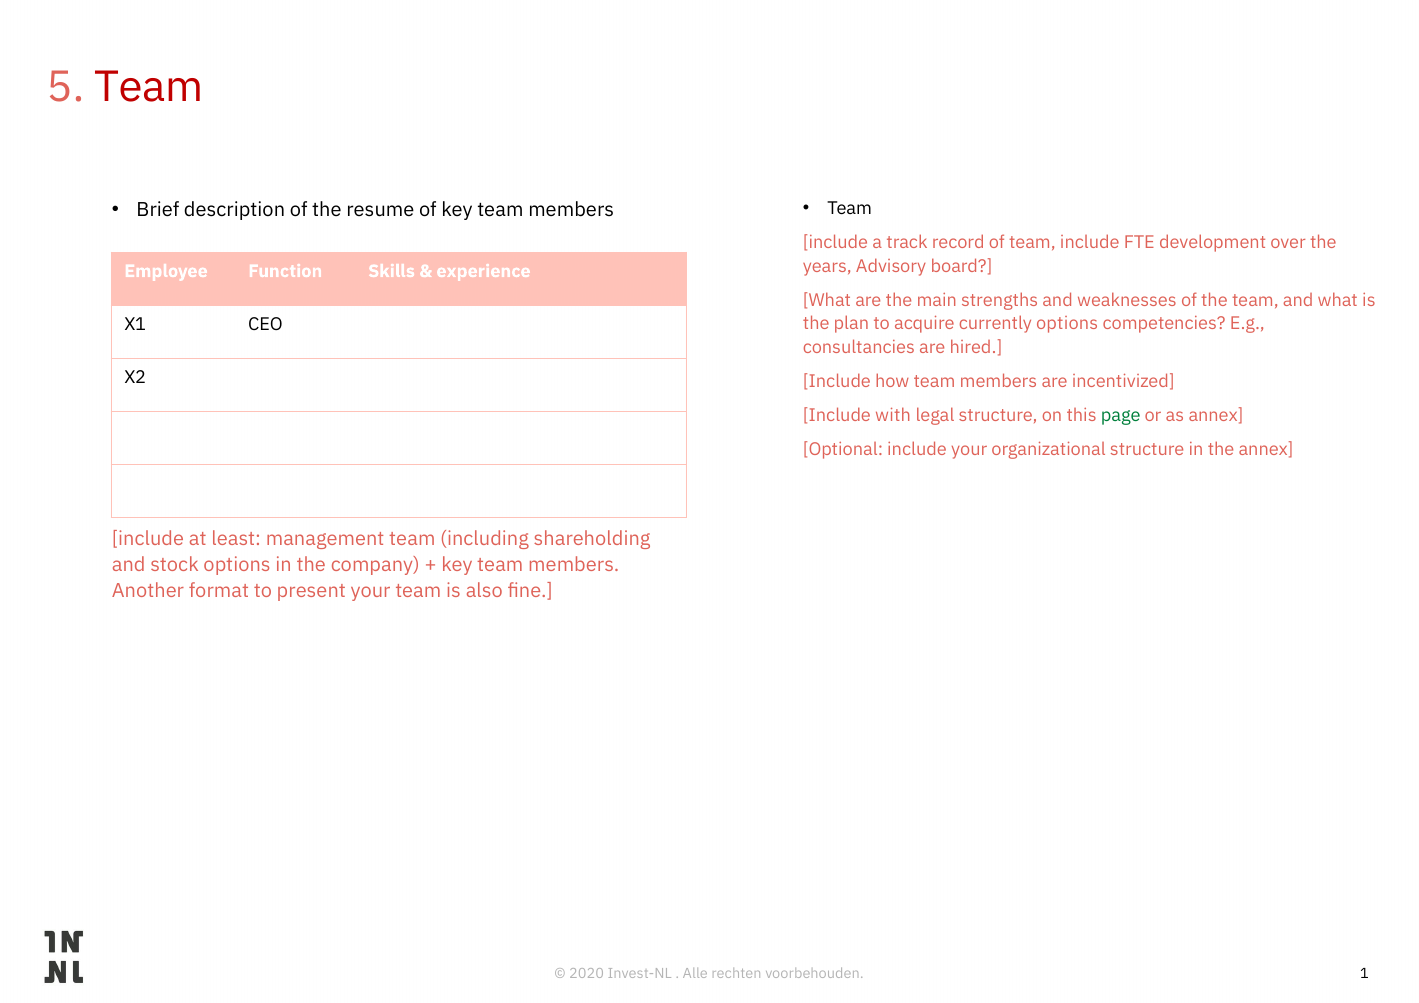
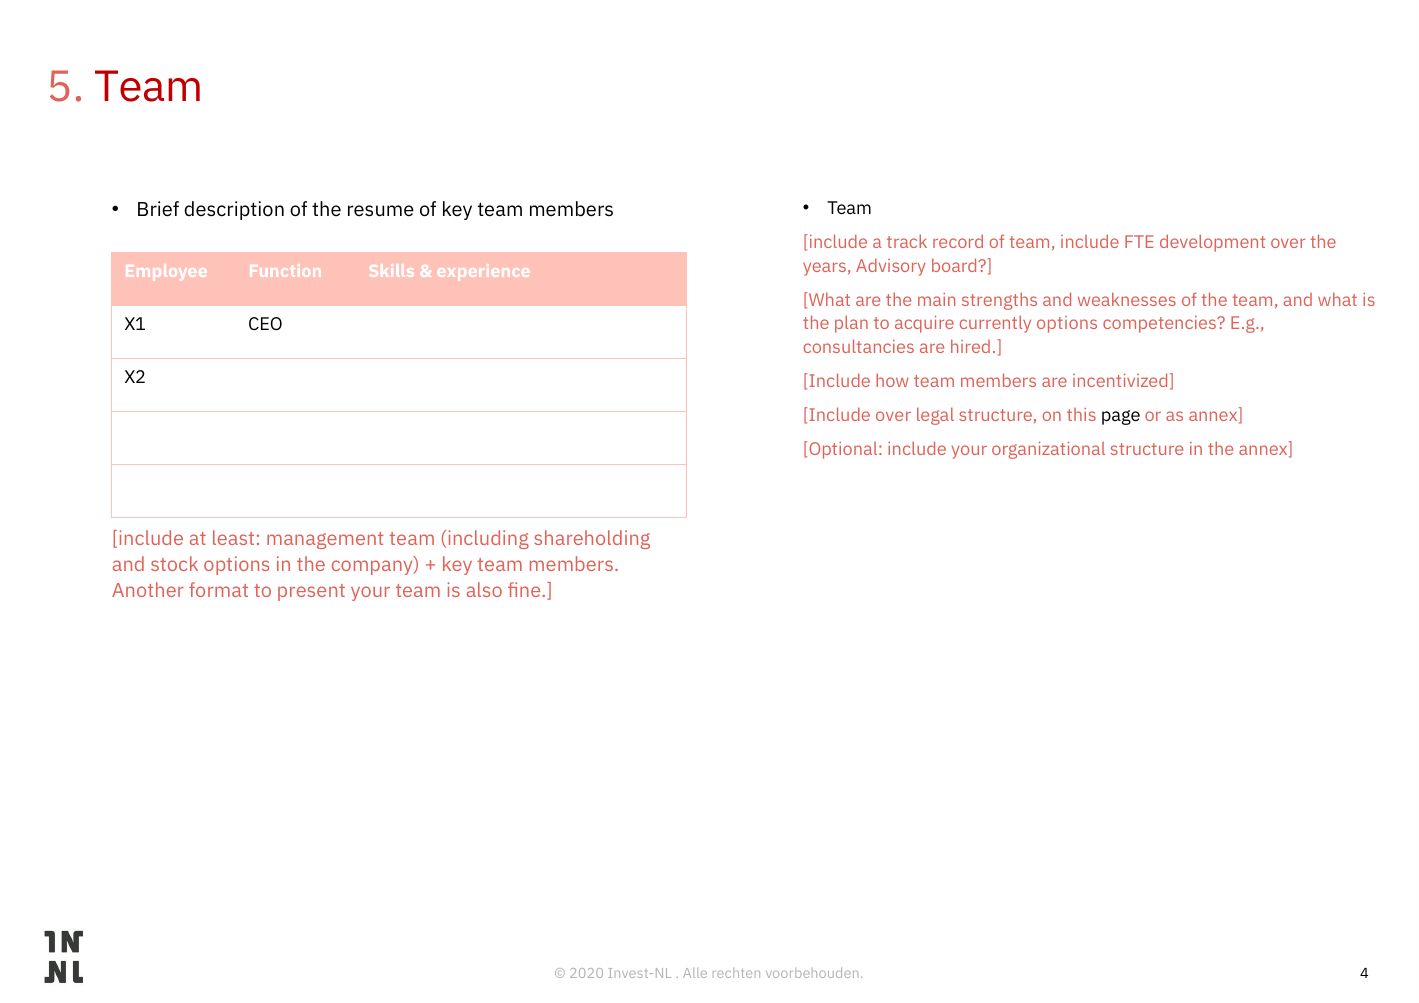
Include with: with -> over
page colour: green -> black
1: 1 -> 4
